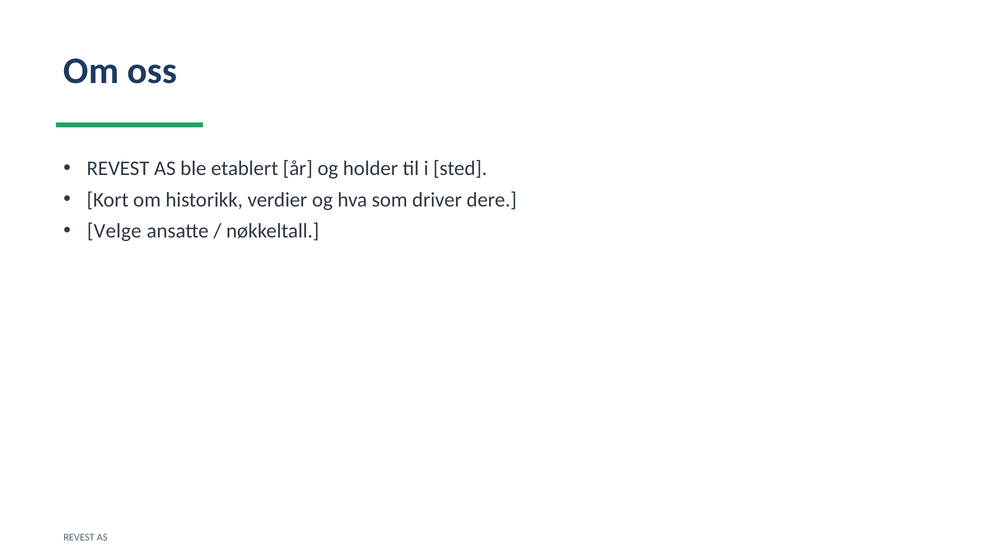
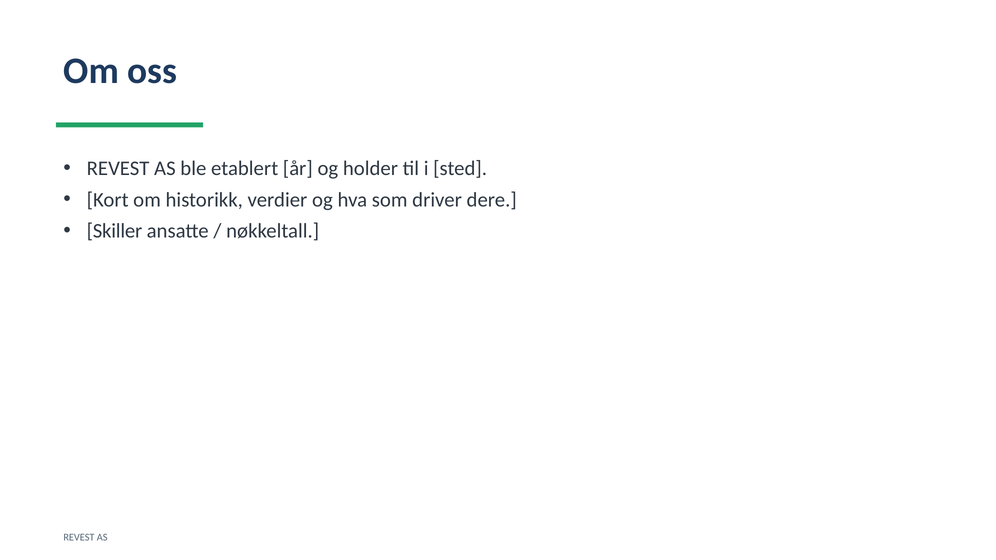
Velge: Velge -> Skiller
